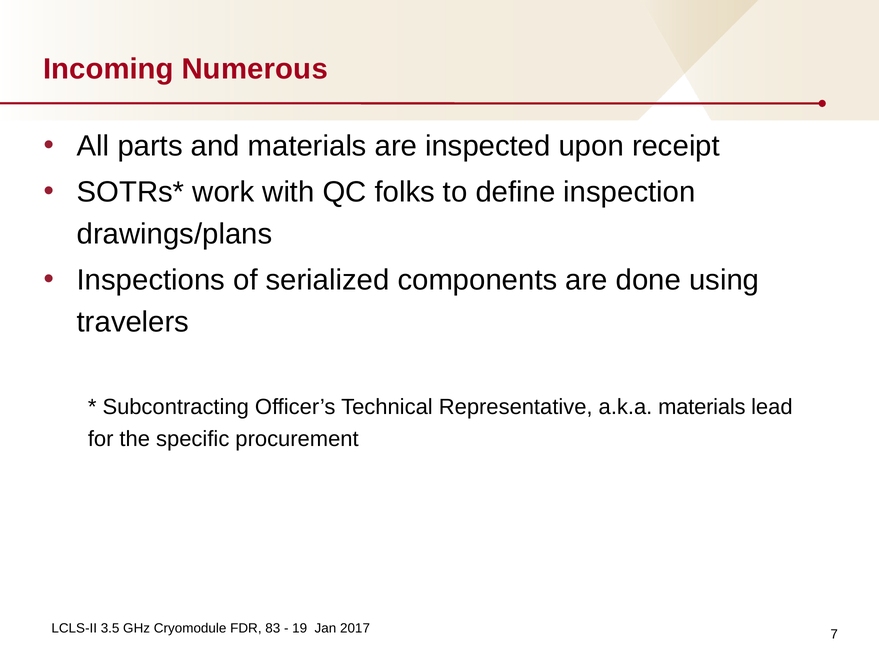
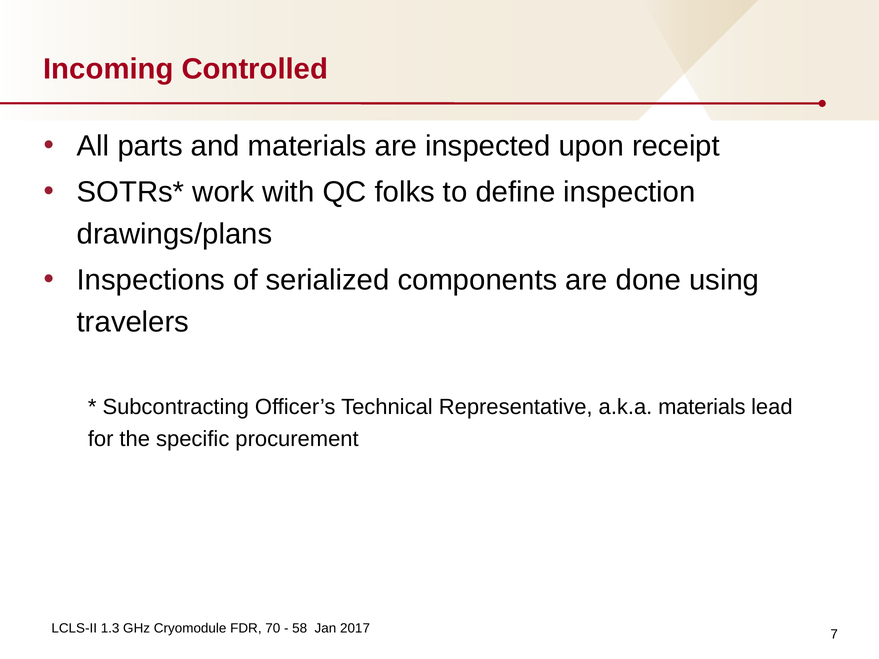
Numerous: Numerous -> Controlled
3.5: 3.5 -> 1.3
83: 83 -> 70
19: 19 -> 58
